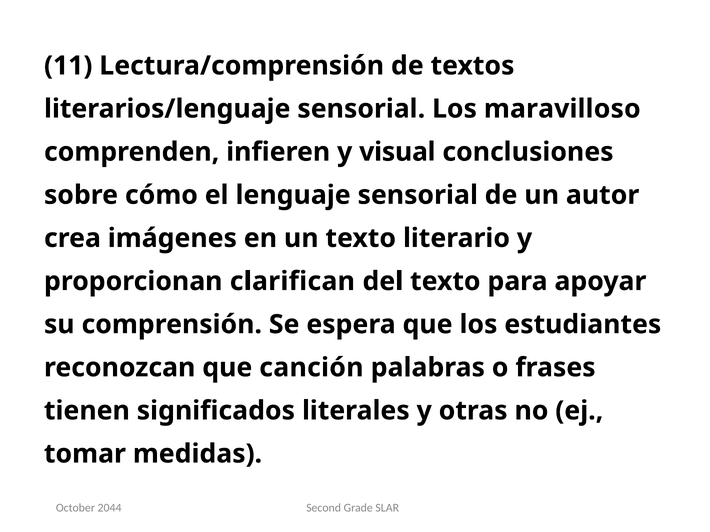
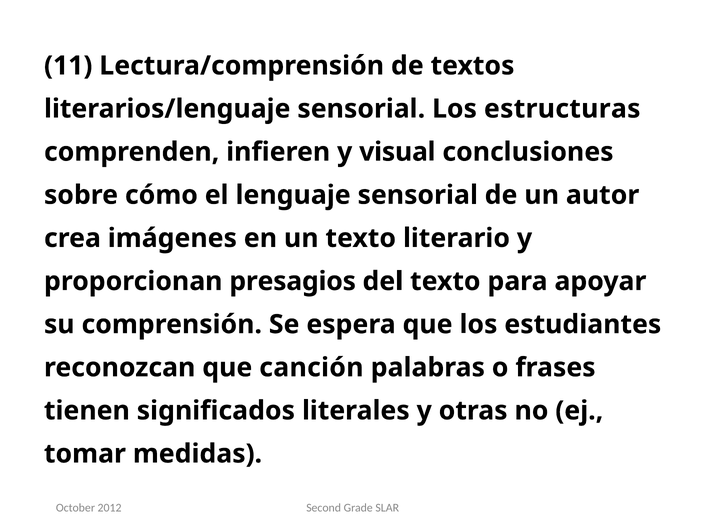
maravilloso: maravilloso -> estructuras
clarifican: clarifican -> presagios
2044: 2044 -> 2012
